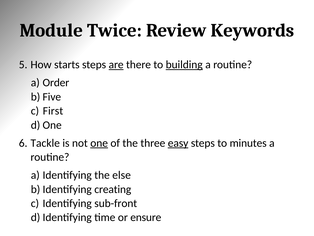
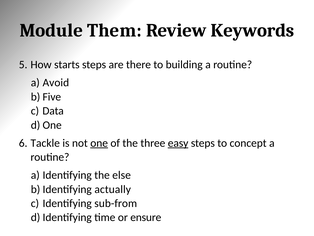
Twice: Twice -> Them
are underline: present -> none
building underline: present -> none
Order: Order -> Avoid
First: First -> Data
minutes: minutes -> concept
creating: creating -> actually
sub-front: sub-front -> sub-from
